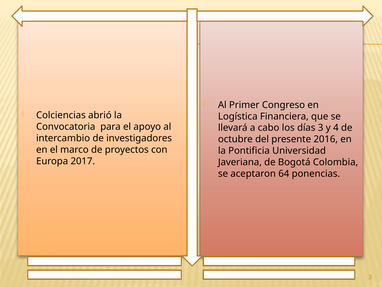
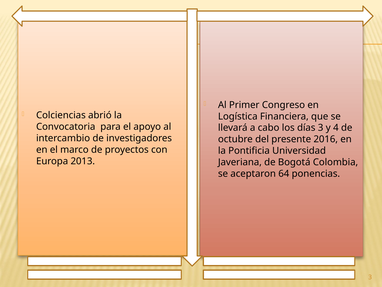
2017: 2017 -> 2013
